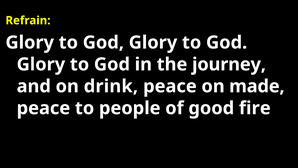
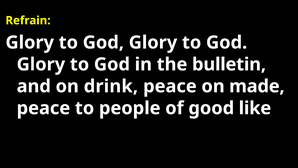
journey: journey -> bulletin
fire: fire -> like
